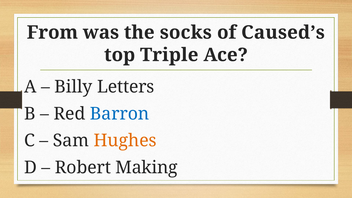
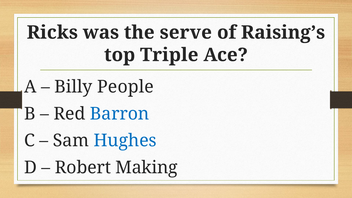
From: From -> Ricks
socks: socks -> serve
Caused’s: Caused’s -> Raising’s
Letters: Letters -> People
Hughes colour: orange -> blue
